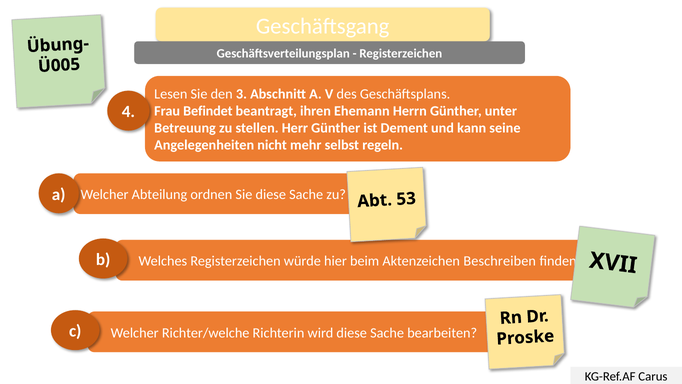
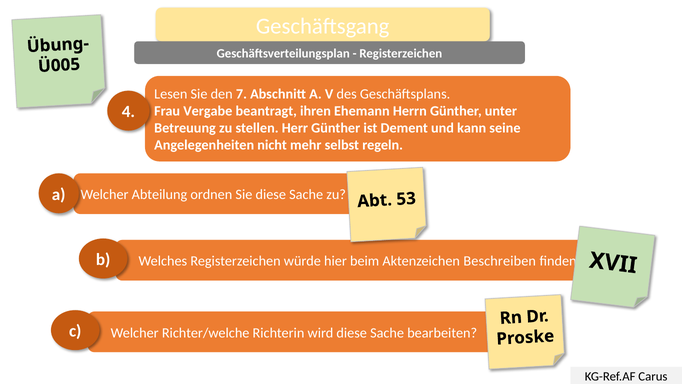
3: 3 -> 7
Befindet: Befindet -> Vergabe
